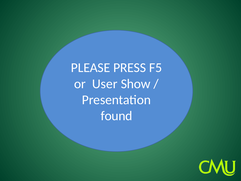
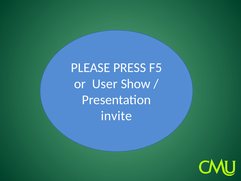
found: found -> invite
